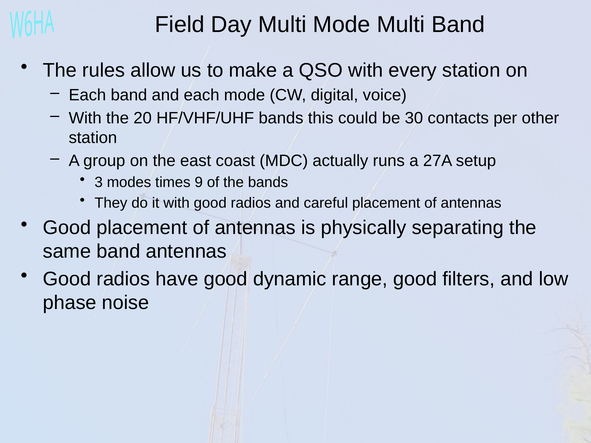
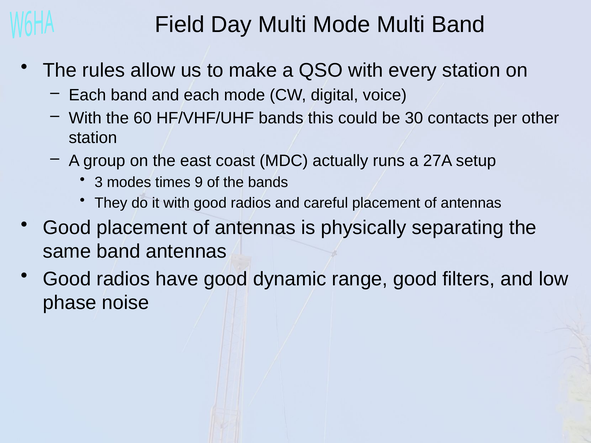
20: 20 -> 60
